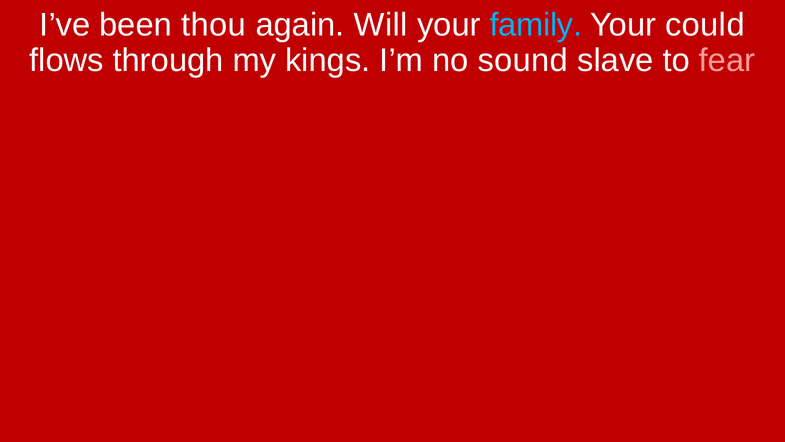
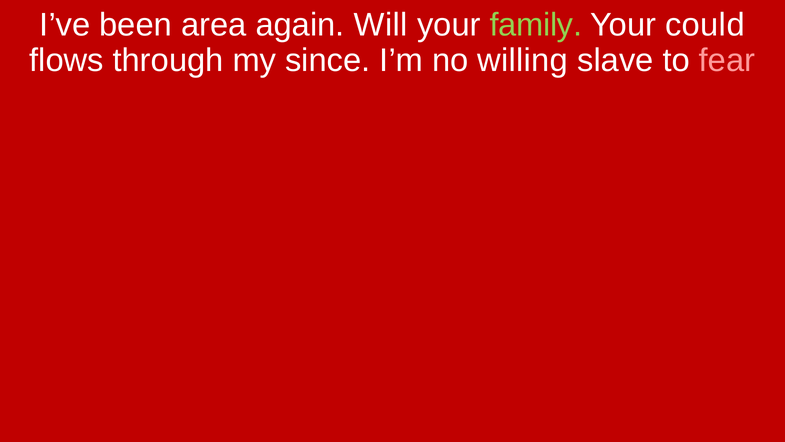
thou: thou -> area
family colour: light blue -> light green
kings: kings -> since
sound: sound -> willing
